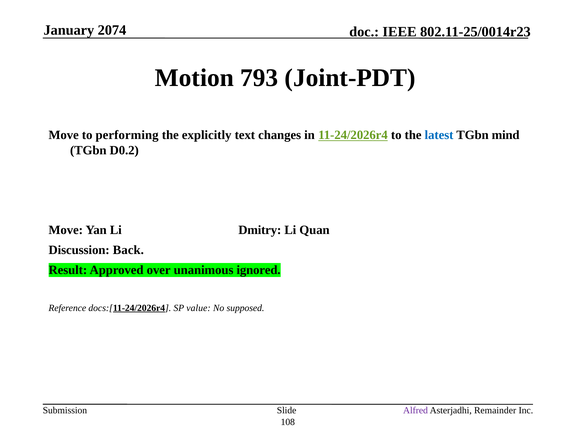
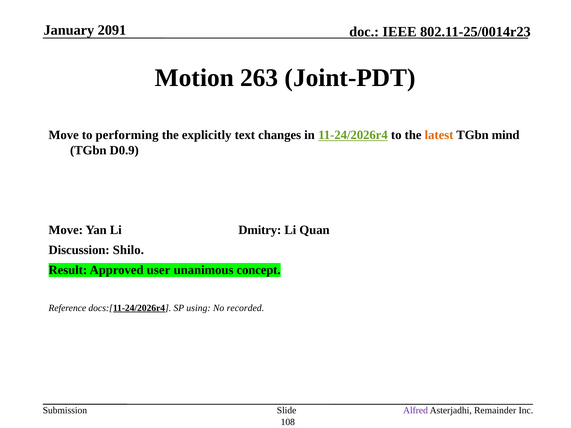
2074: 2074 -> 2091
793: 793 -> 263
latest colour: blue -> orange
D0.2: D0.2 -> D0.9
Back: Back -> Shilo
over: over -> user
ignored: ignored -> concept
value: value -> using
supposed: supposed -> recorded
